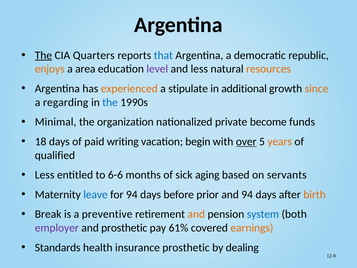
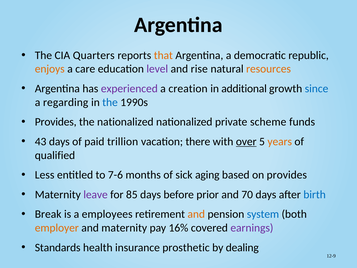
The at (43, 55) underline: present -> none
that colour: blue -> orange
area: area -> care
and less: less -> rise
experienced colour: orange -> purple
stipulate: stipulate -> creation
since colour: orange -> blue
Minimal at (56, 122): Minimal -> Provides
the organization: organization -> nationalized
become: become -> scheme
18: 18 -> 43
writing: writing -> trillion
begin: begin -> there
6-6: 6-6 -> 7-6
on servants: servants -> provides
leave colour: blue -> purple
for 94: 94 -> 85
and 94: 94 -> 70
birth colour: orange -> blue
preventive: preventive -> employees
employer colour: purple -> orange
and prosthetic: prosthetic -> maternity
61%: 61% -> 16%
earnings colour: orange -> purple
